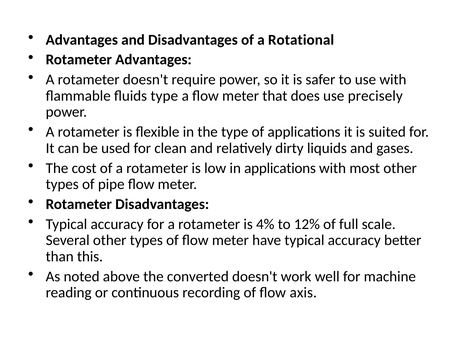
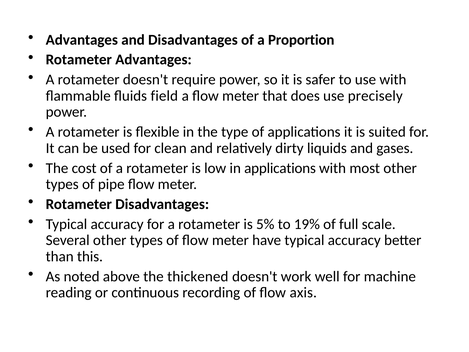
Rotational: Rotational -> Proportion
fluids type: type -> field
4%: 4% -> 5%
12%: 12% -> 19%
converted: converted -> thickened
